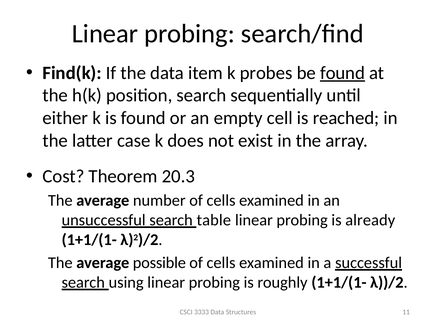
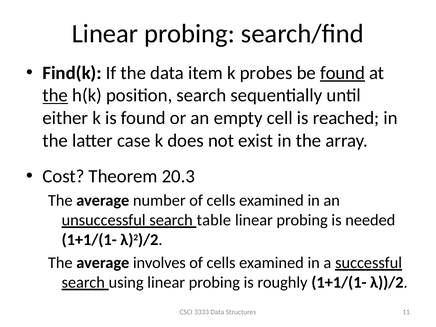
the at (55, 95) underline: none -> present
already: already -> needed
possible: possible -> involves
